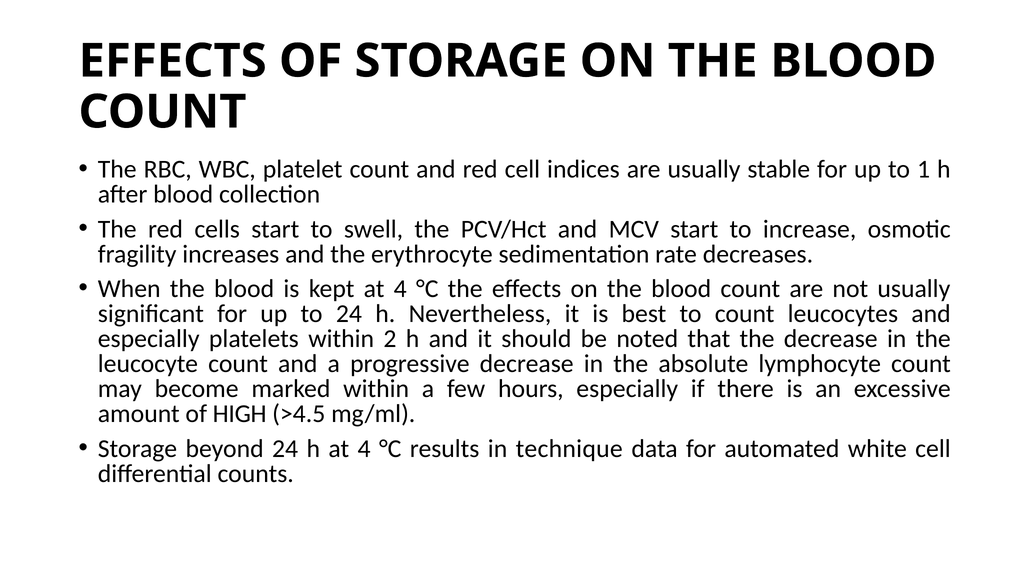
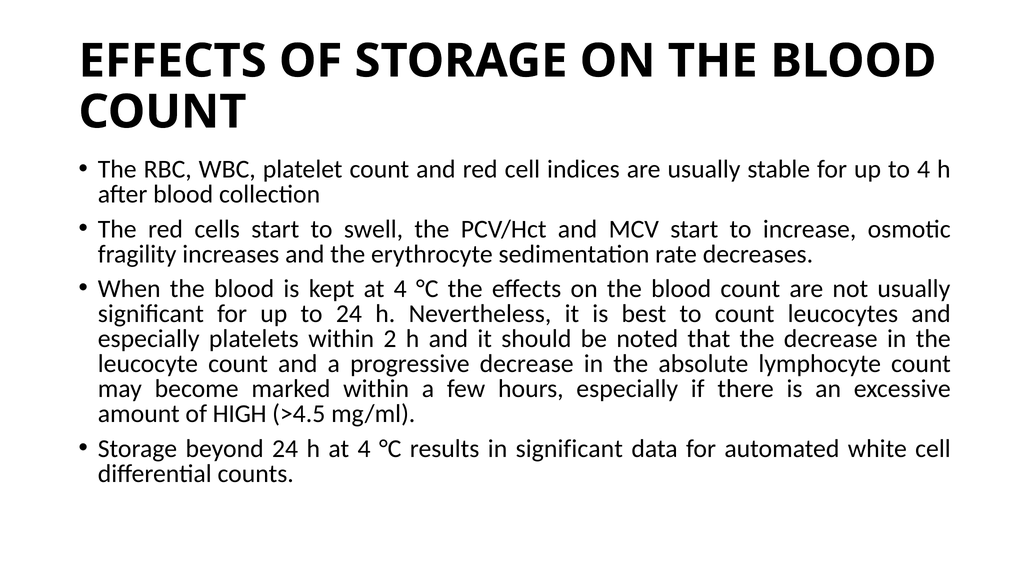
to 1: 1 -> 4
in technique: technique -> significant
